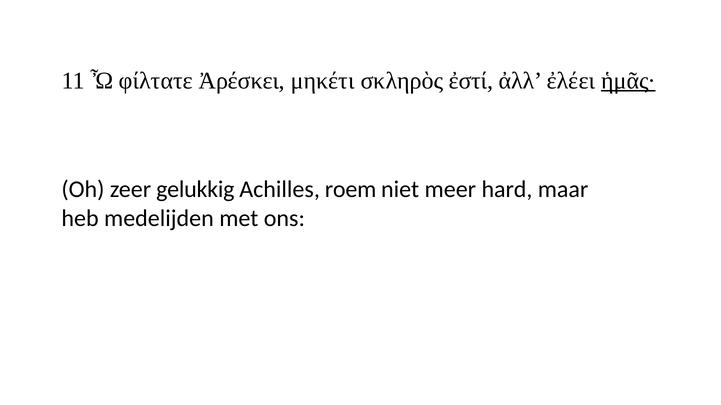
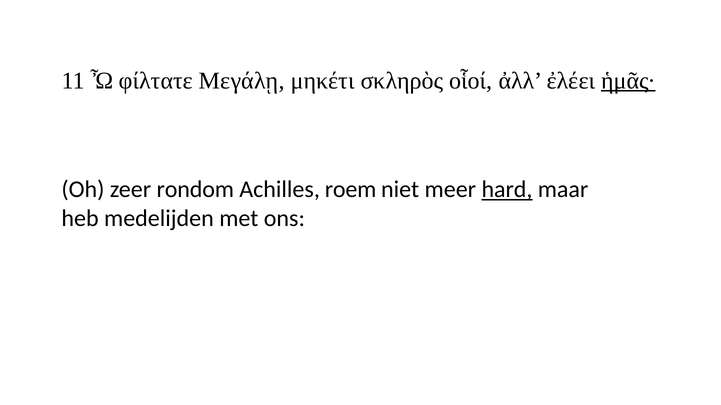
Ἀρέσκει: Ἀρέσκει -> Μεγάλῃ
ἐστί: ἐστί -> οἷοί
gelukkig: gelukkig -> rondom
hard underline: none -> present
